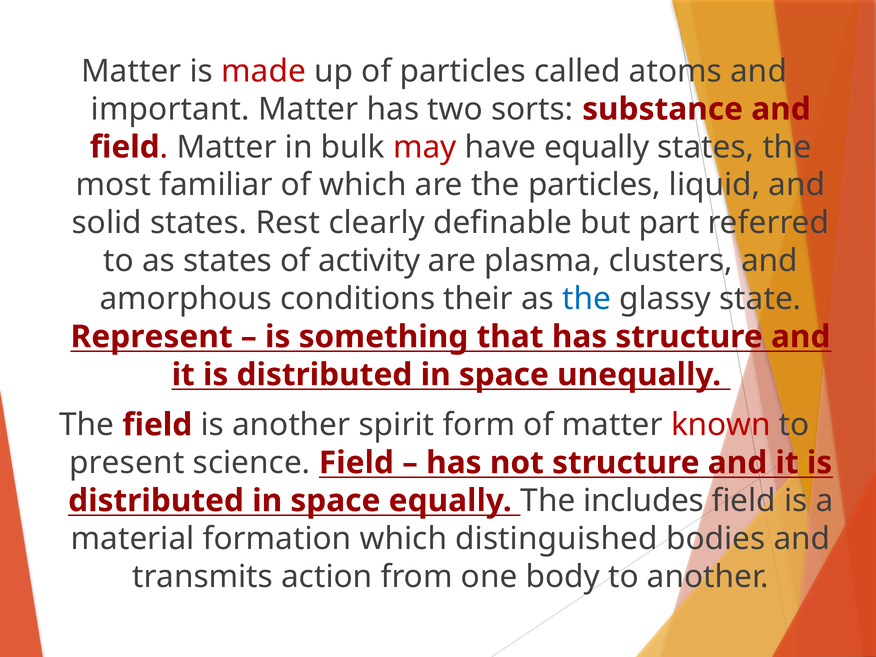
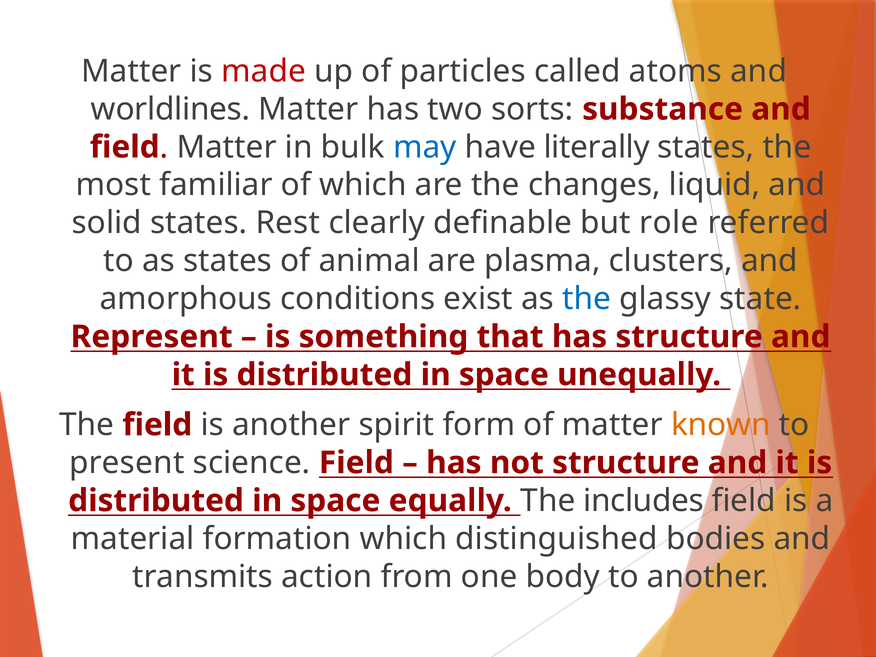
important: important -> worldlines
may colour: red -> blue
have equally: equally -> literally
the particles: particles -> changes
part: part -> role
activity: activity -> animal
their: their -> exist
known colour: red -> orange
